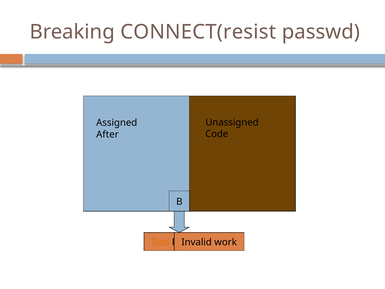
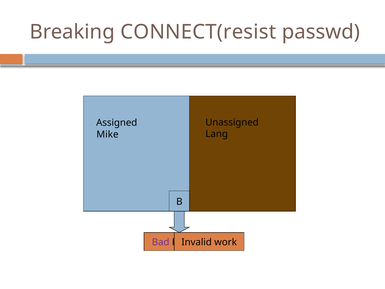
Code: Code -> Lang
After: After -> Mike
Bad colour: orange -> purple
